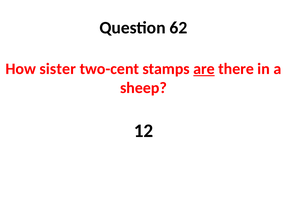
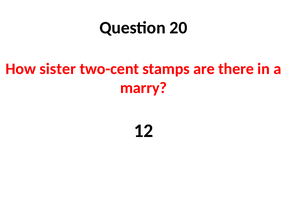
62: 62 -> 20
are underline: present -> none
sheep: sheep -> marry
